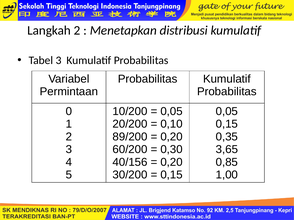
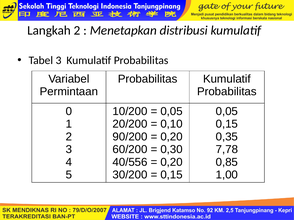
89/200: 89/200 -> 90/200
3,65: 3,65 -> 7,78
40/156: 40/156 -> 40/556
